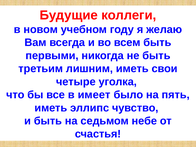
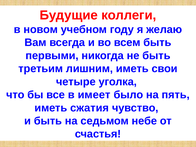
эллипс: эллипс -> сжатия
